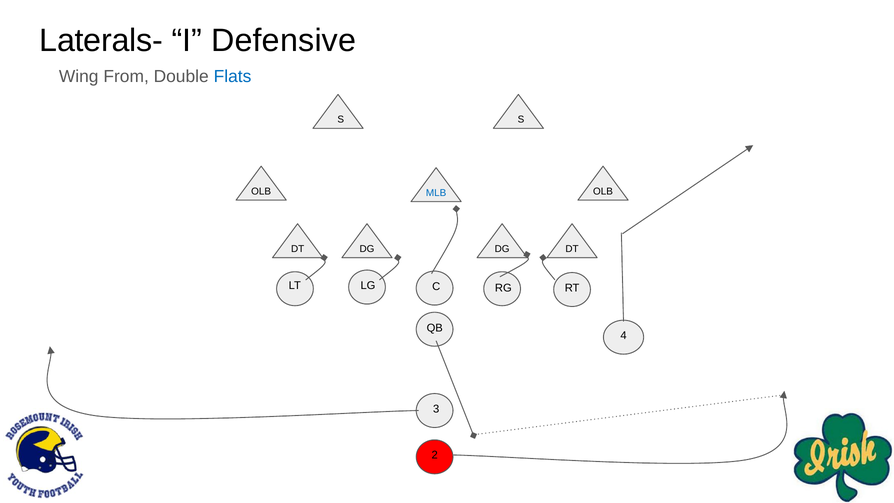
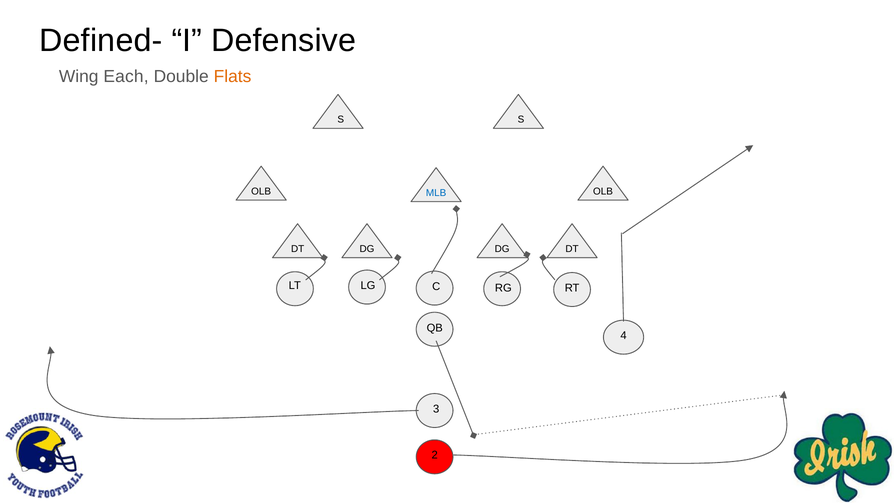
Laterals-: Laterals- -> Defined-
From: From -> Each
Flats colour: blue -> orange
